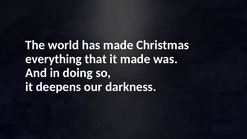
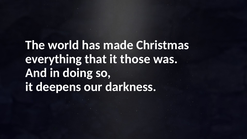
it made: made -> those
